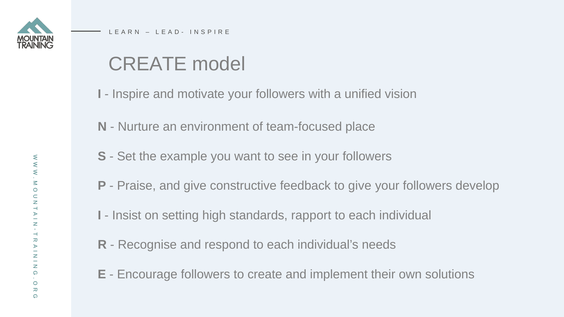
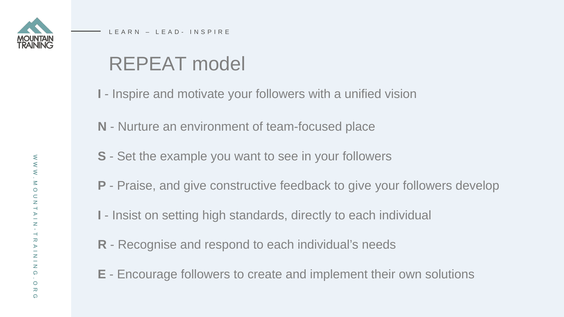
CREATE at (148, 64): CREATE -> REPEAT
rapport: rapport -> directly
